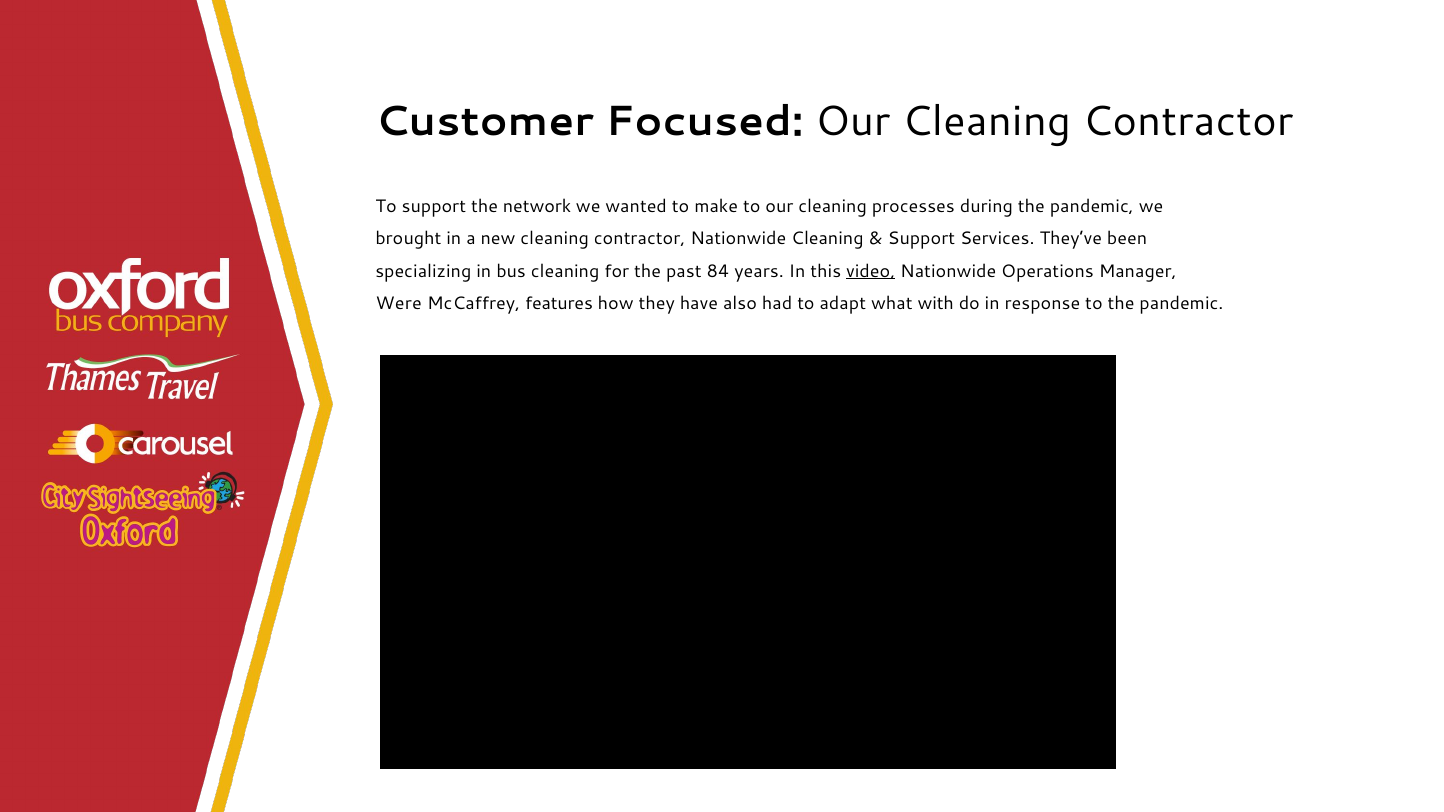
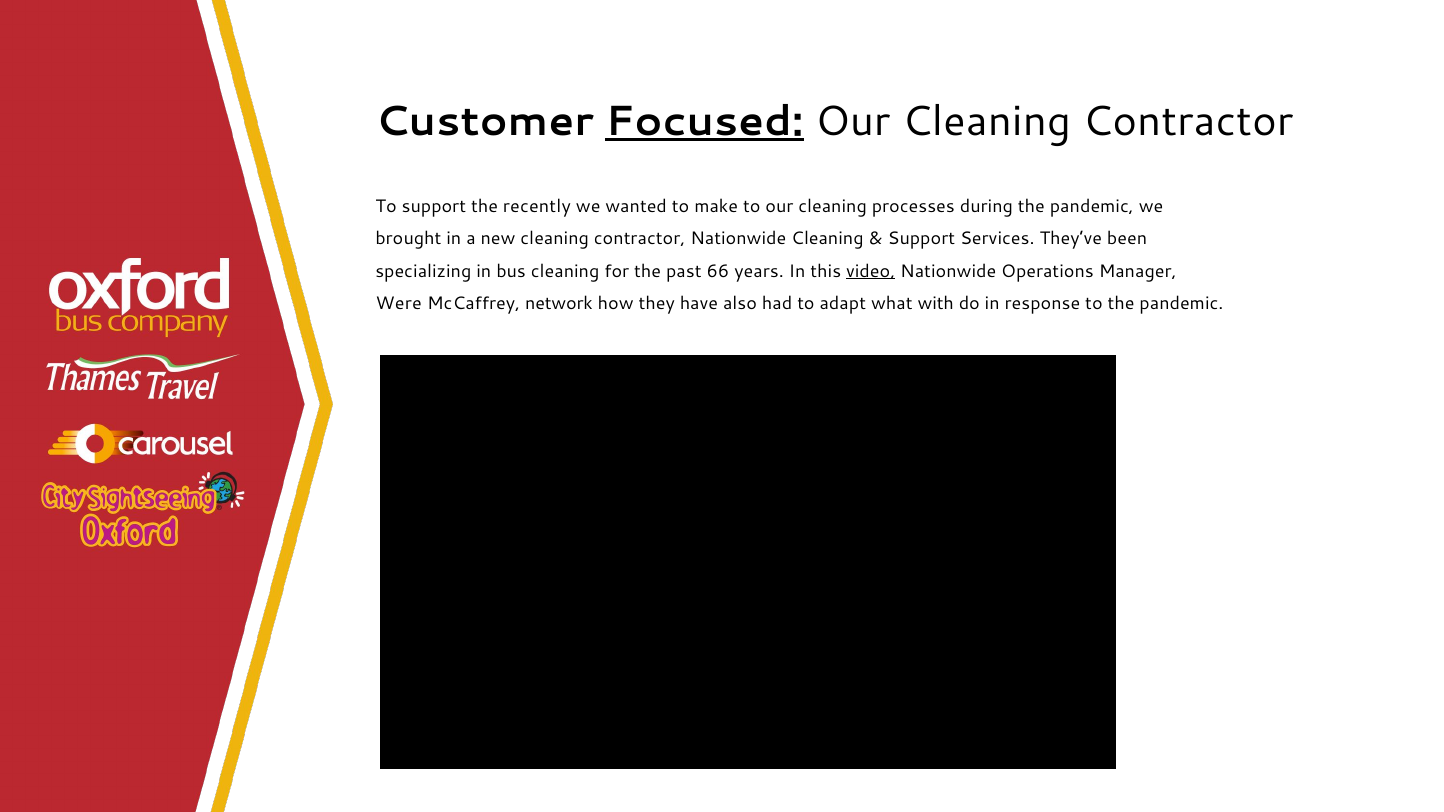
Focused underline: none -> present
network: network -> recently
84: 84 -> 66
features: features -> network
